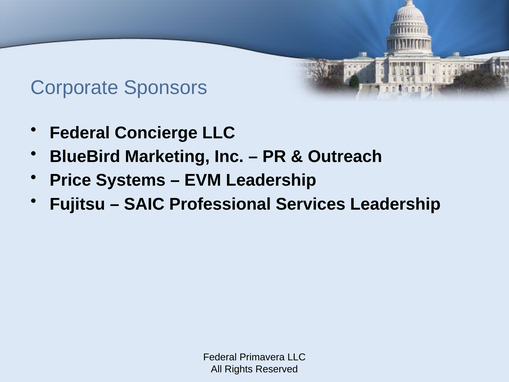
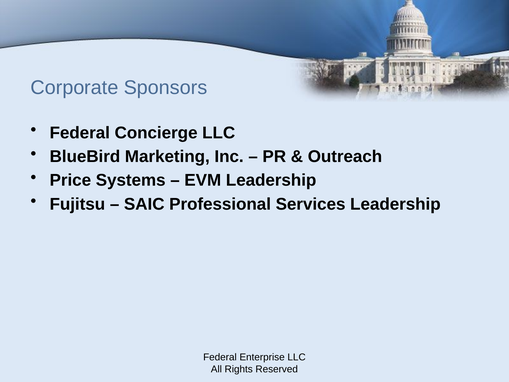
Primavera: Primavera -> Enterprise
